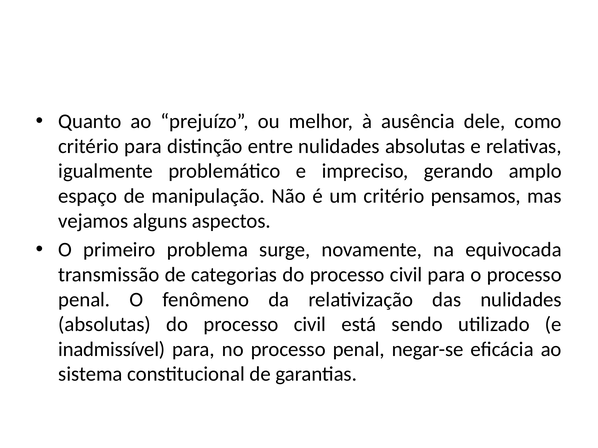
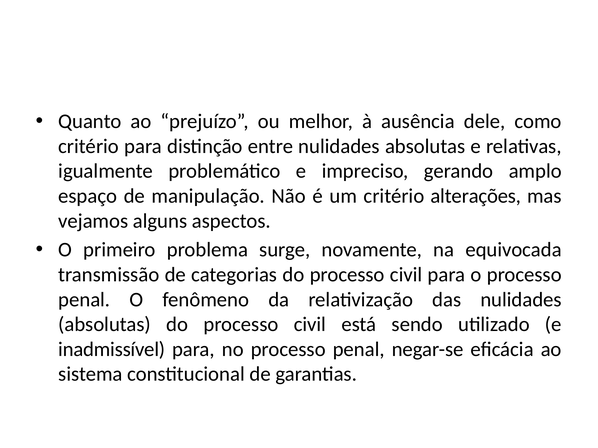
pensamos: pensamos -> alterações
